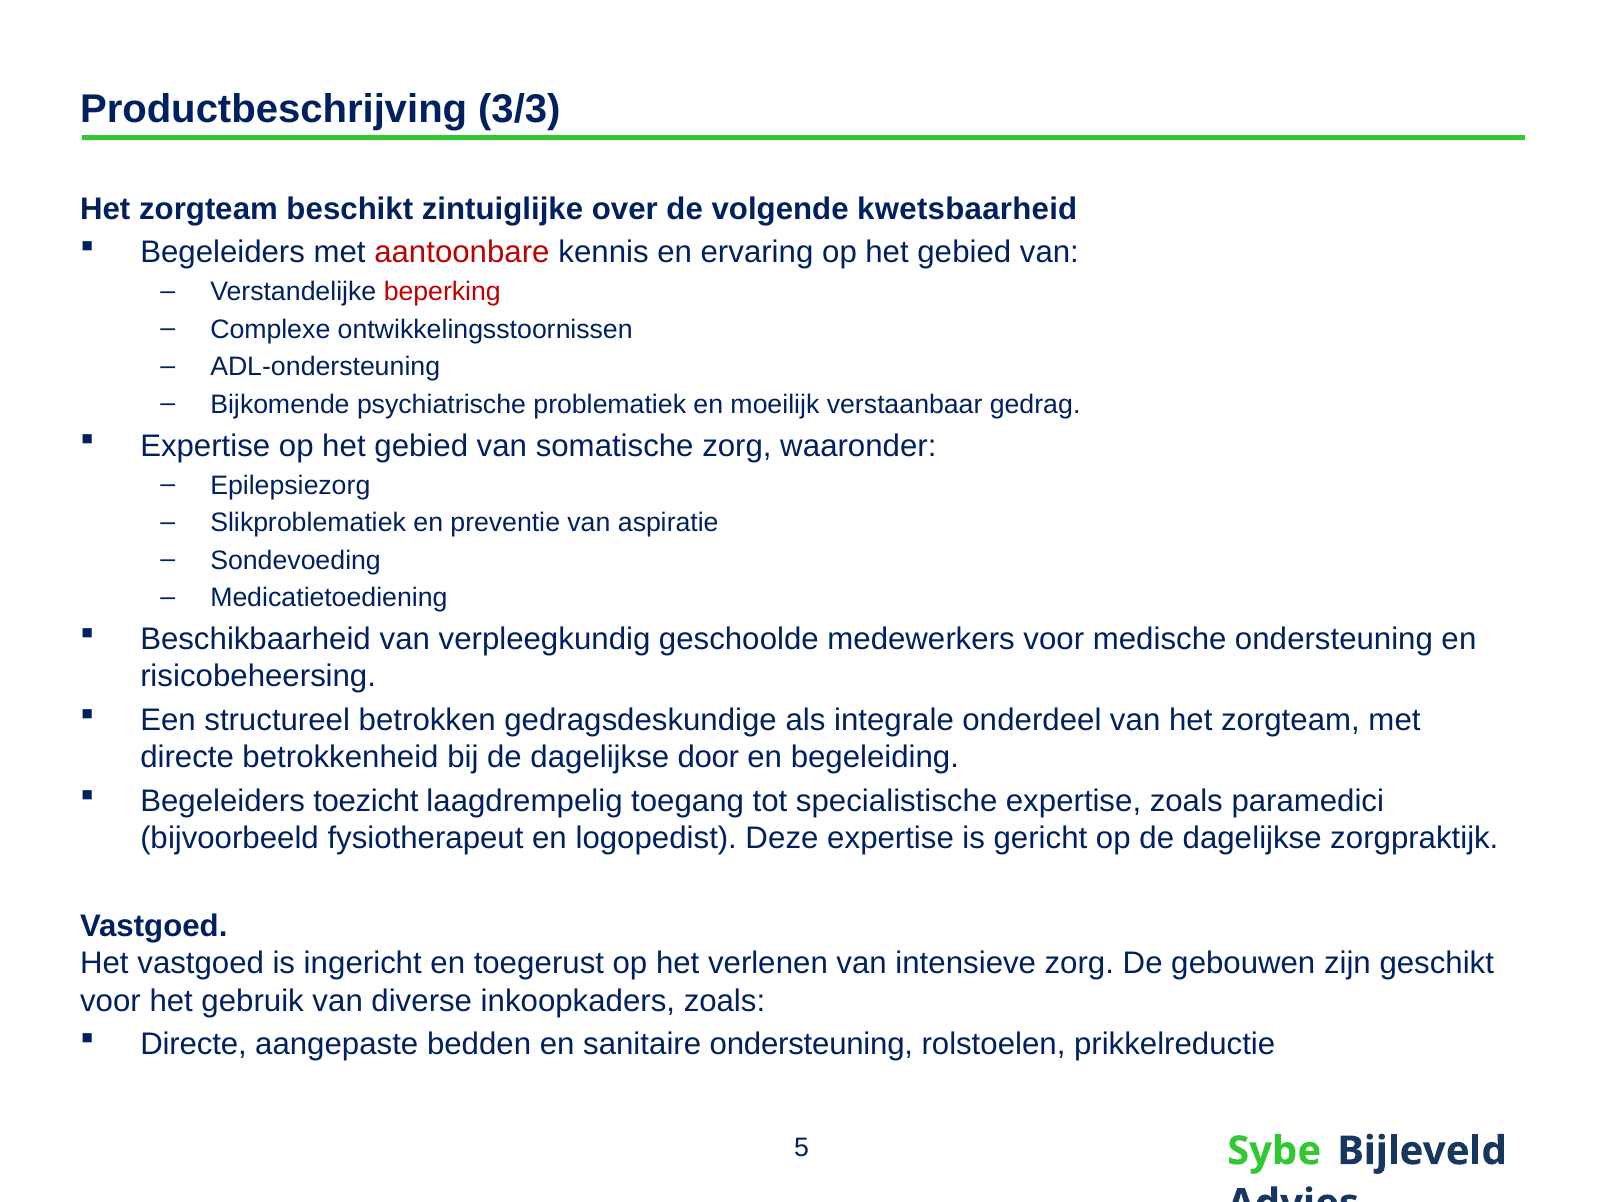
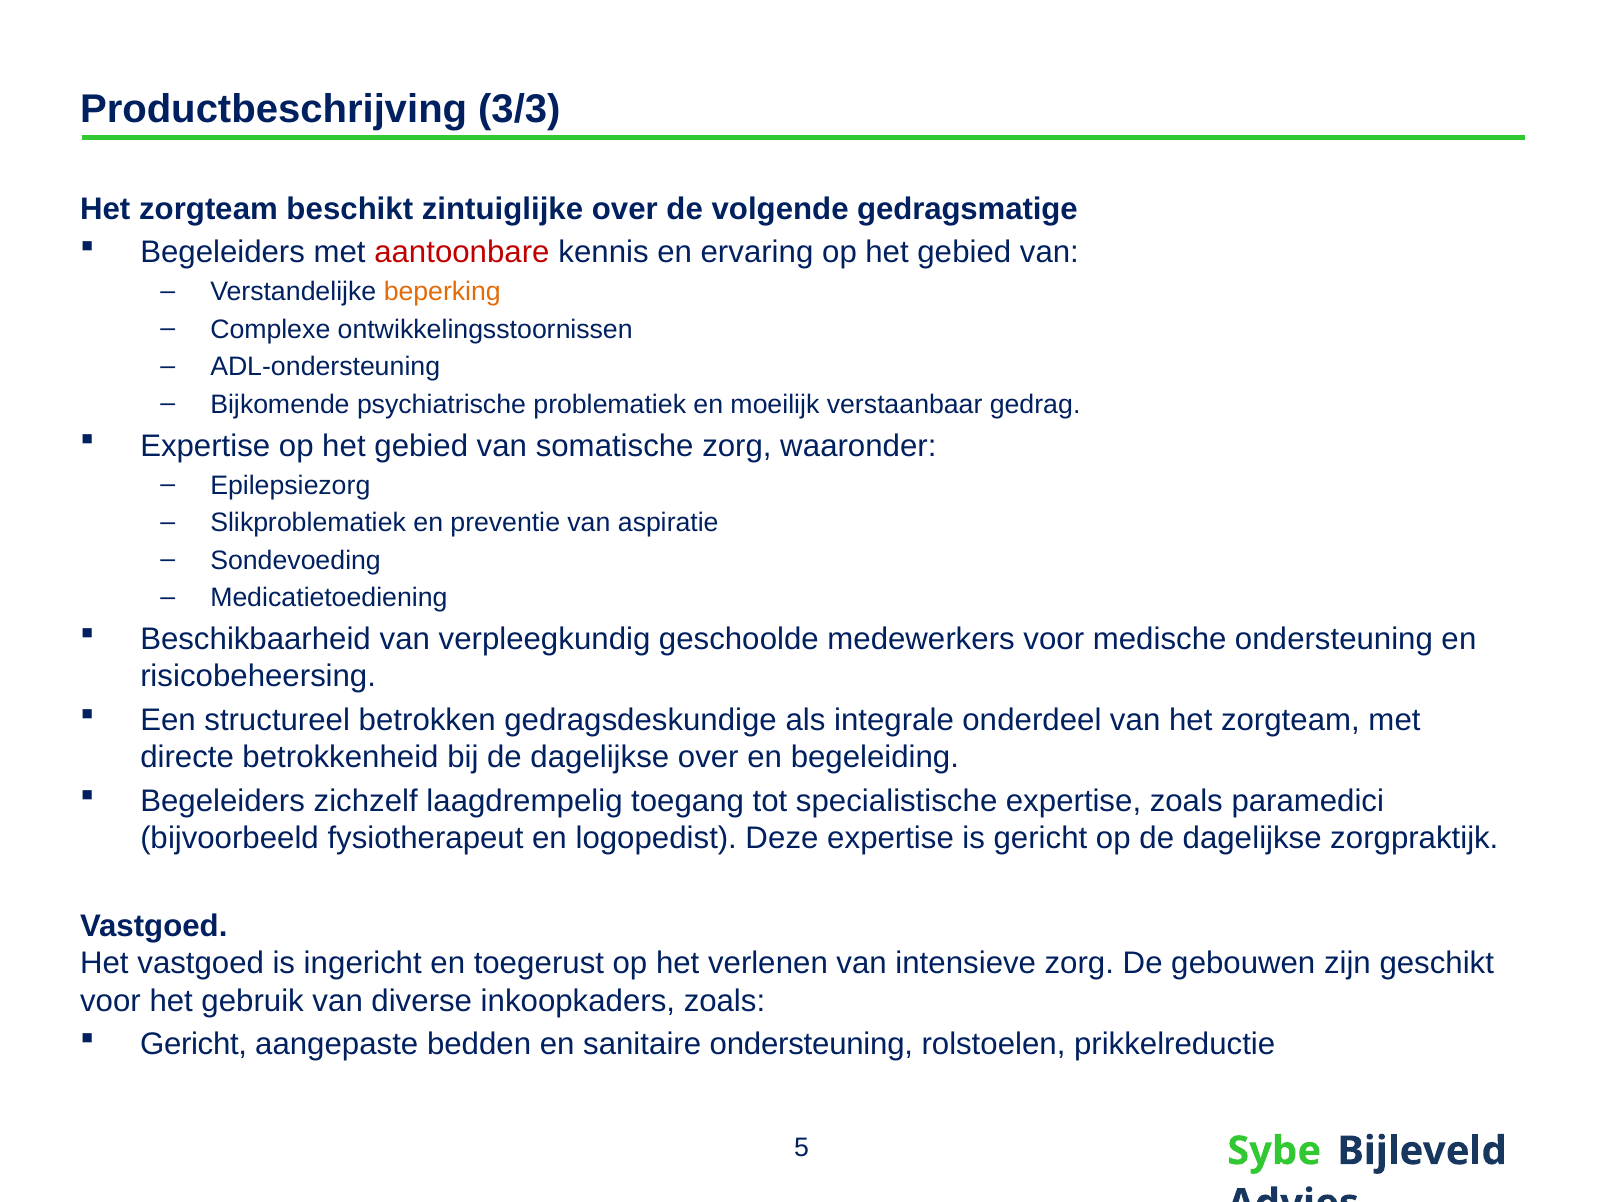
kwetsbaarheid: kwetsbaarheid -> gedragsmatige
beperking colour: red -> orange
dagelijkse door: door -> over
toezicht: toezicht -> zichzelf
Directe at (193, 1045): Directe -> Gericht
